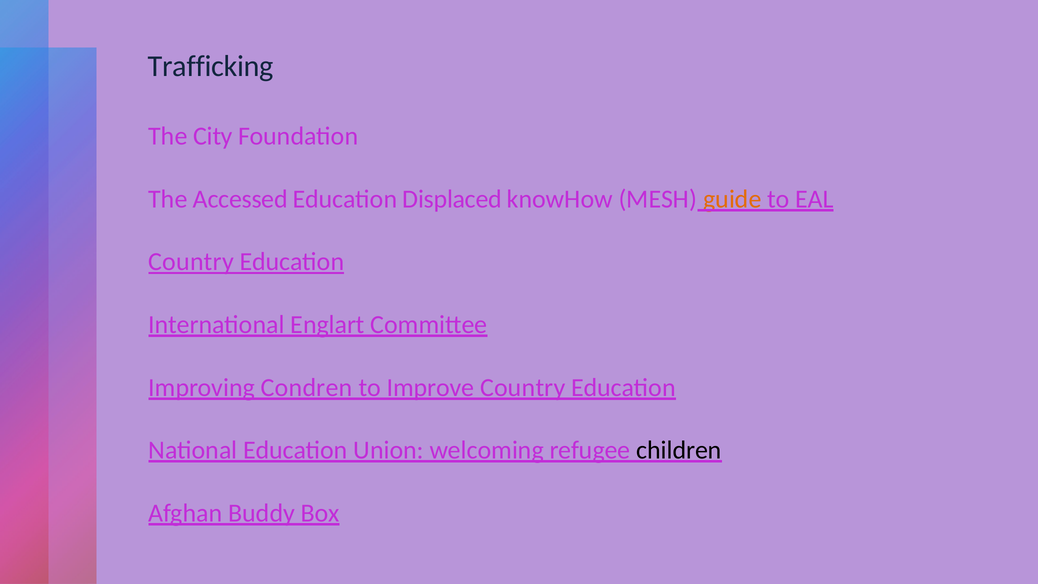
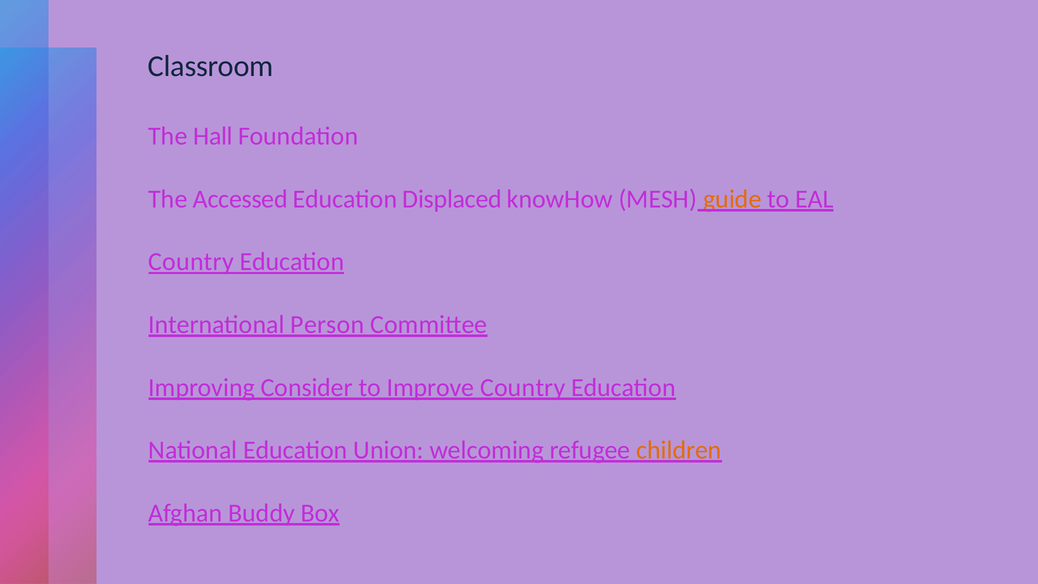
Trafficking: Trafficking -> Classroom
City: City -> Hall
Englart: Englart -> Person
Condren: Condren -> Consider
children colour: black -> orange
